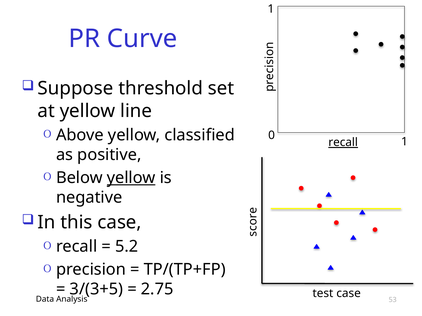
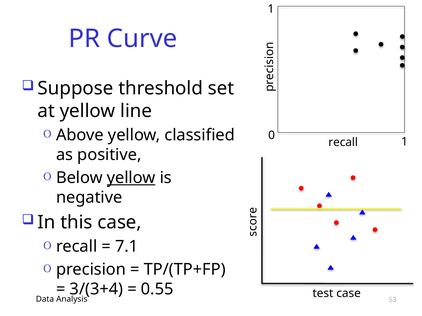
recall at (343, 143) underline: present -> none
5.2: 5.2 -> 7.1
3/(3+5: 3/(3+5 -> 3/(3+4
2.75: 2.75 -> 0.55
